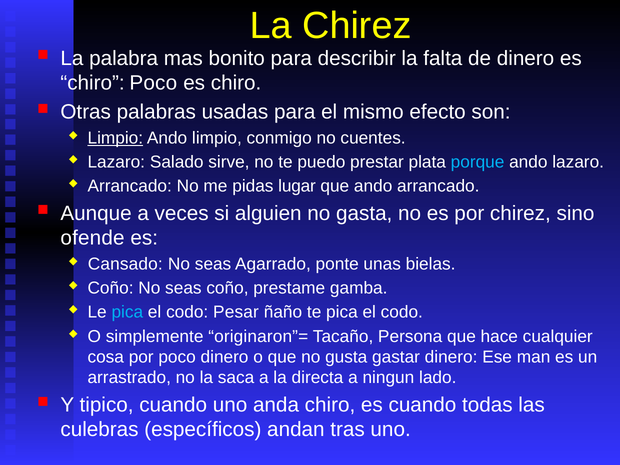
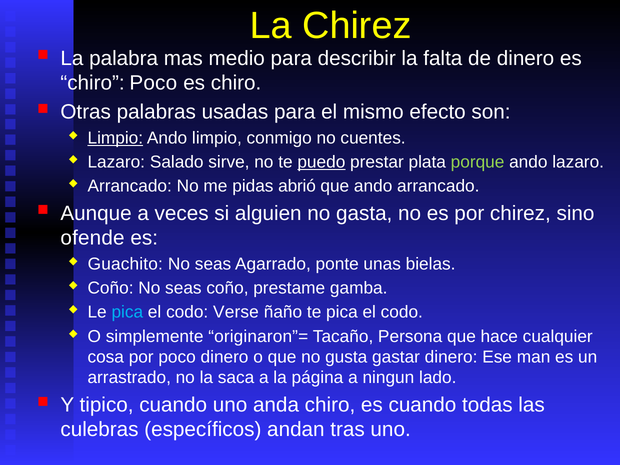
bonito: bonito -> medio
puedo underline: none -> present
porque colour: light blue -> light green
lugar: lugar -> abrió
Cansado: Cansado -> Guachito
Pesar: Pesar -> Verse
directa: directa -> página
